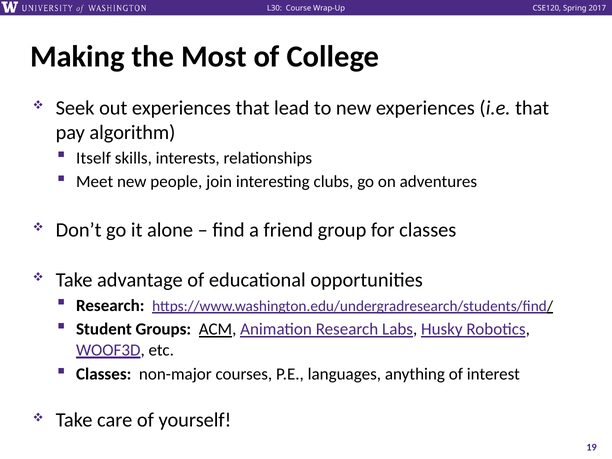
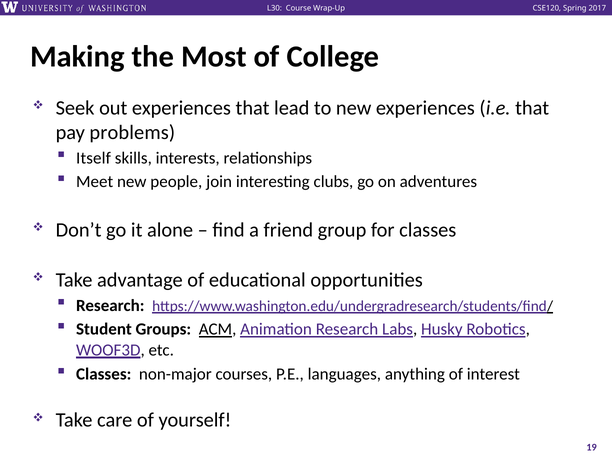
algorithm: algorithm -> problems
